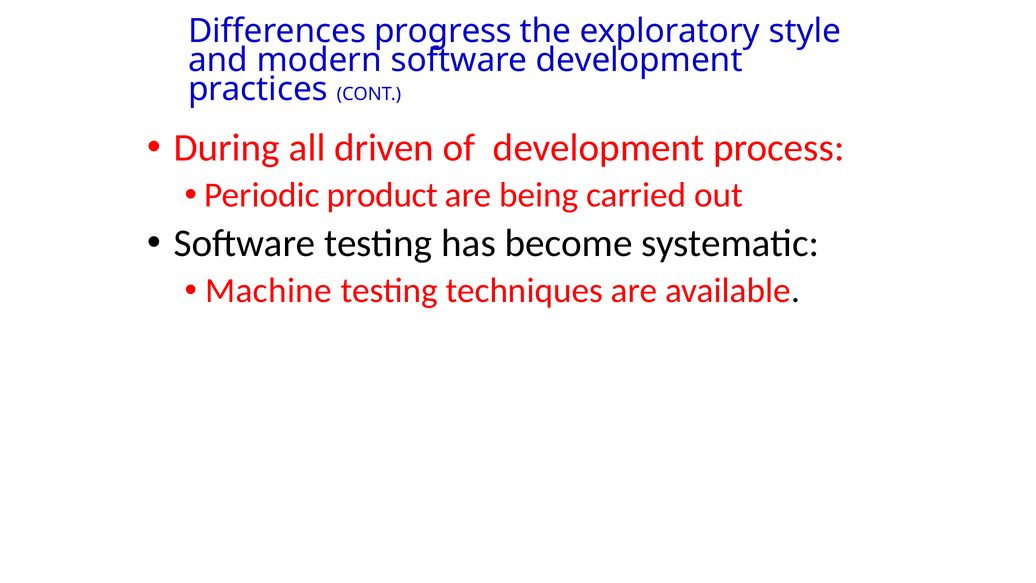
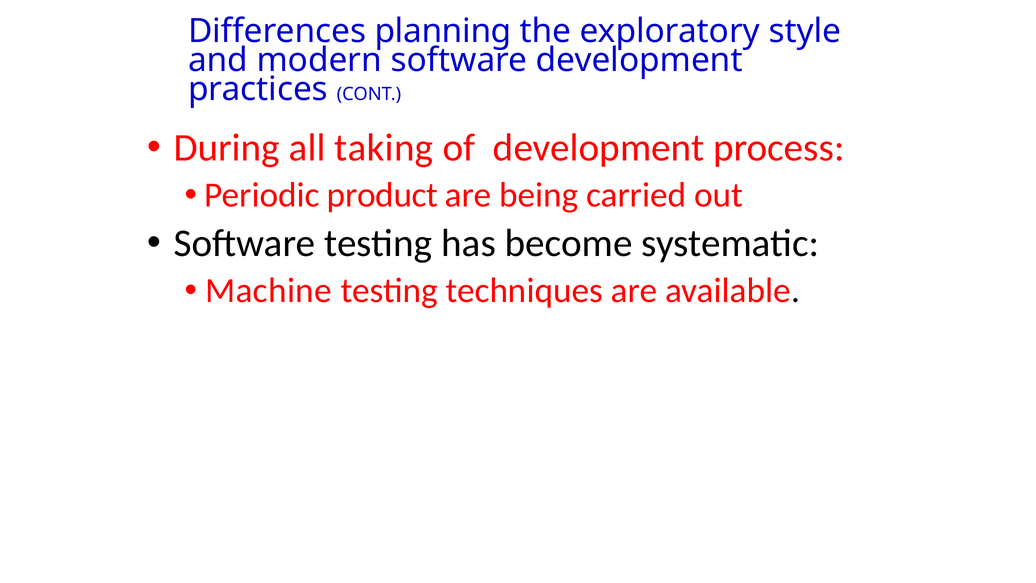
progress: progress -> planning
driven: driven -> taking
